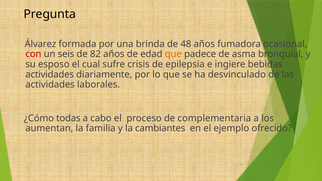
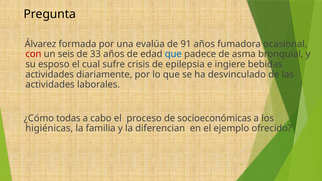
brinda: brinda -> evalúa
48: 48 -> 91
82: 82 -> 33
que at (173, 54) colour: orange -> blue
complementaria: complementaria -> socioeconómicas
aumentan: aumentan -> higiénicas
cambiantes: cambiantes -> diferencian
